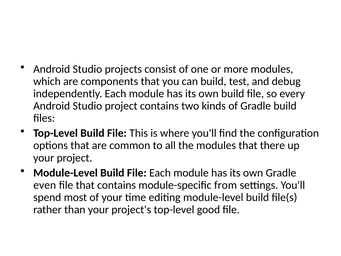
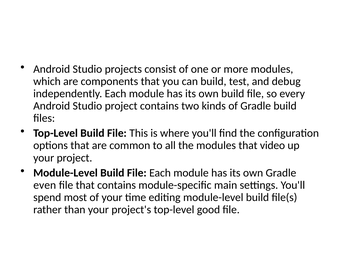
there: there -> video
from: from -> main
